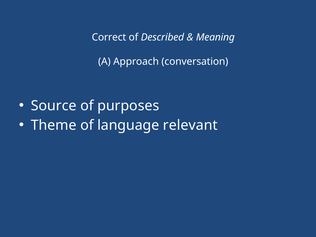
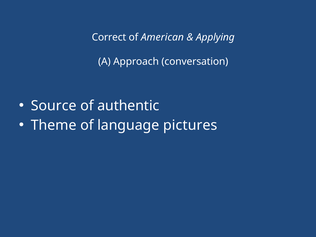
Described: Described -> American
Meaning: Meaning -> Applying
purposes: purposes -> authentic
relevant: relevant -> pictures
